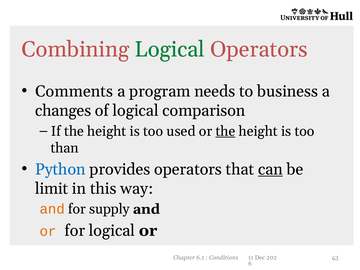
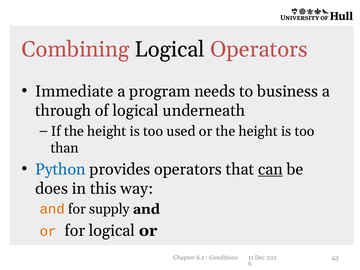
Logical at (170, 49) colour: green -> black
Comments: Comments -> Immediate
changes: changes -> through
comparison: comparison -> underneath
the at (225, 131) underline: present -> none
limit: limit -> does
